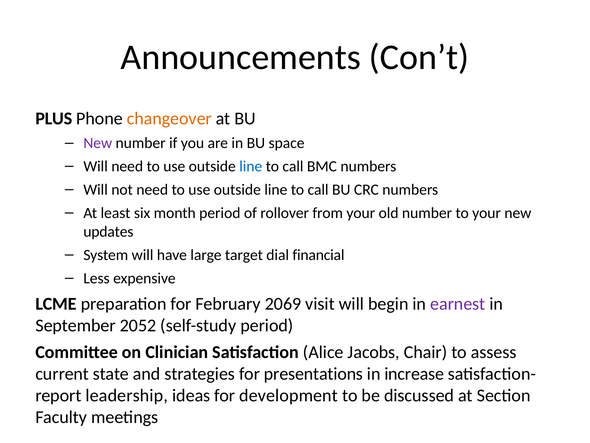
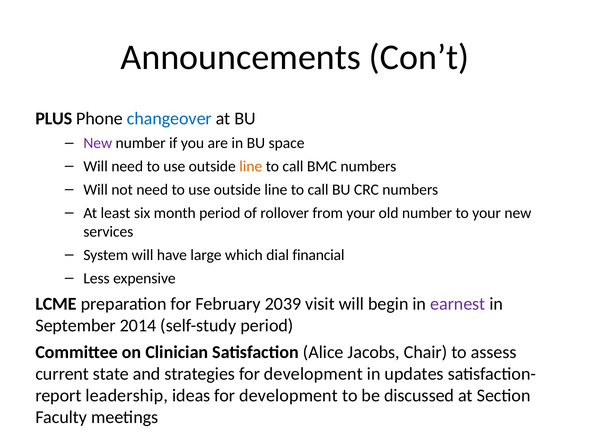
changeover colour: orange -> blue
line at (251, 166) colour: blue -> orange
updates: updates -> services
target: target -> which
2069: 2069 -> 2039
2052: 2052 -> 2014
strategies for presentations: presentations -> development
increase: increase -> updates
